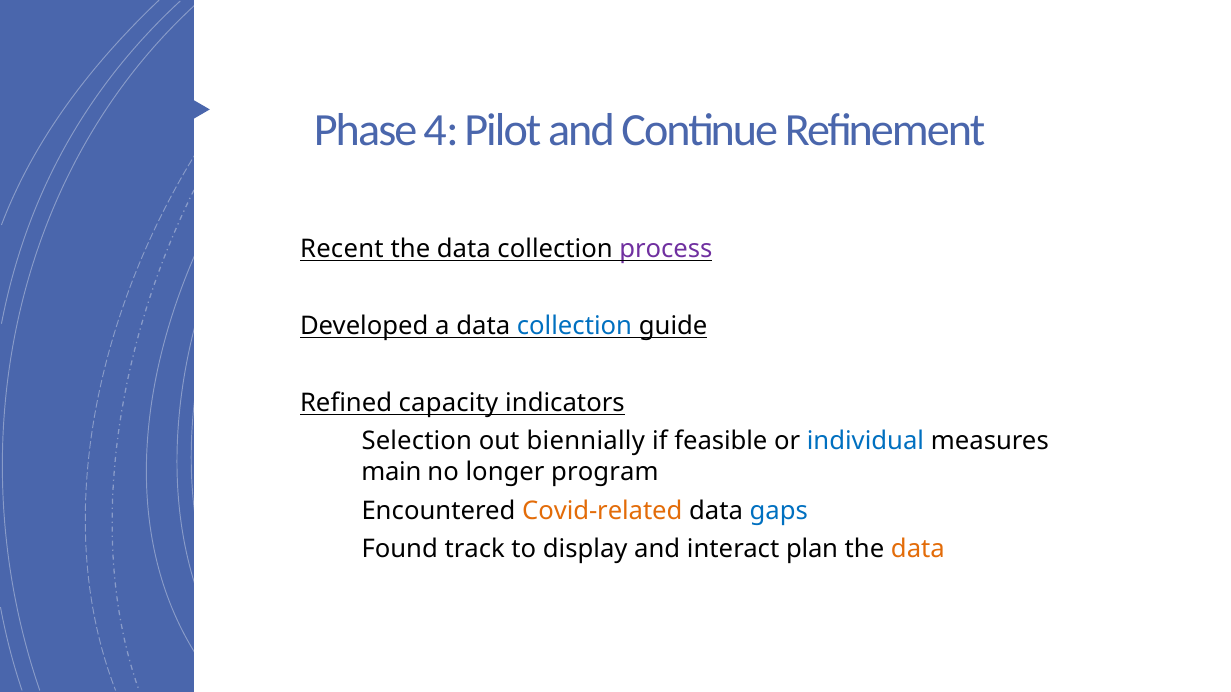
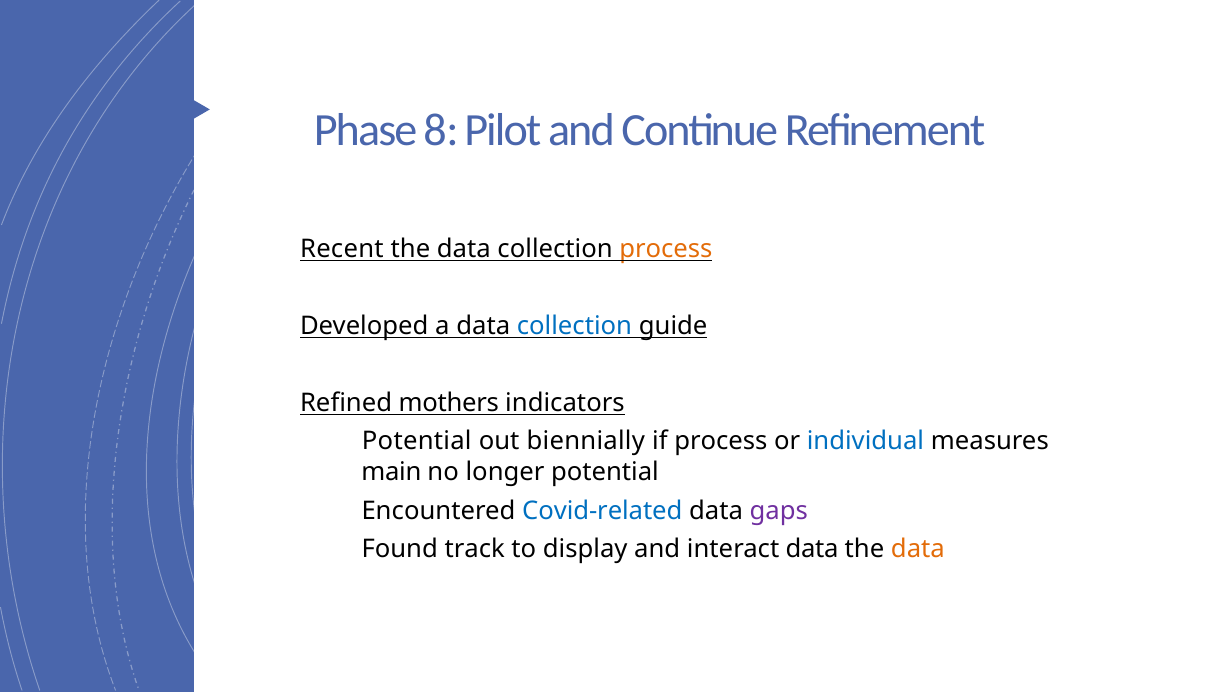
4: 4 -> 8
process at (666, 249) colour: purple -> orange
capacity: capacity -> mothers
Selection at (417, 442): Selection -> Potential
if feasible: feasible -> process
longer program: program -> potential
Covid-related colour: orange -> blue
gaps colour: blue -> purple
interact plan: plan -> data
